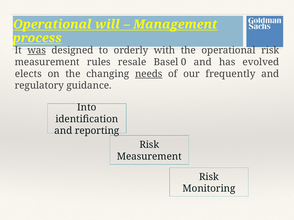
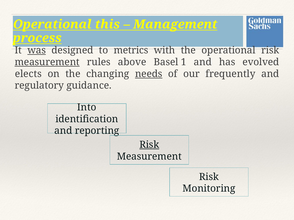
will: will -> this
orderly: orderly -> metrics
measurement at (47, 62) underline: none -> present
resale: resale -> above
0: 0 -> 1
Risk at (149, 145) underline: none -> present
